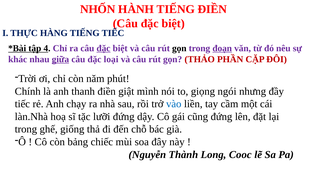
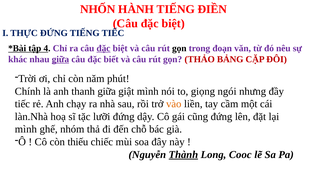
THỰC HÀNG: HÀNG -> ĐỨNG
đoạn underline: present -> none
loại: loại -> biết
PHẦN: PHẦN -> BẢNG
thanh điền: điền -> giữa
vào colour: blue -> orange
trong at (26, 129): trong -> mình
giống: giống -> nhóm
bảng: bảng -> thiếu
Thành underline: none -> present
